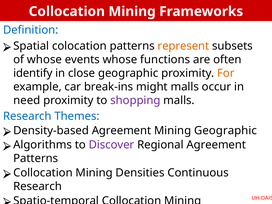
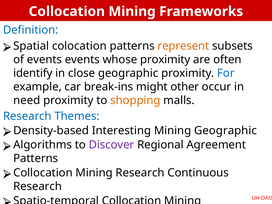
of whose: whose -> events
whose functions: functions -> proximity
For colour: orange -> blue
might malls: malls -> other
shopping colour: purple -> orange
Agreement at (121, 130): Agreement -> Interesting
Mining Densities: Densities -> Research
